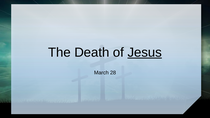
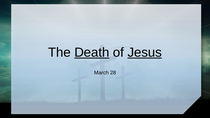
Death underline: none -> present
